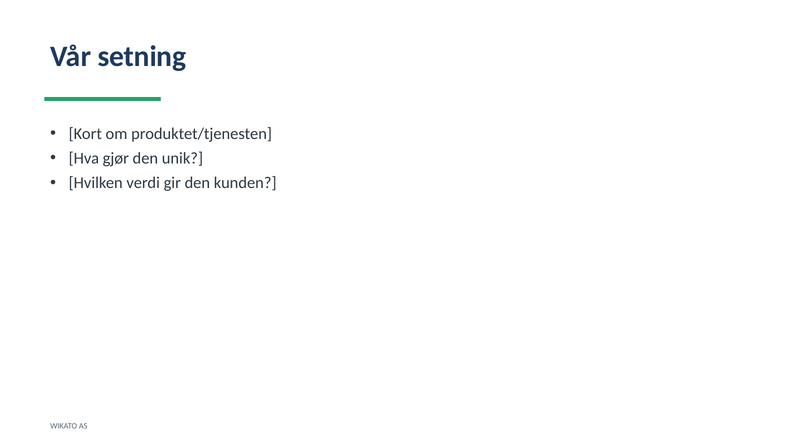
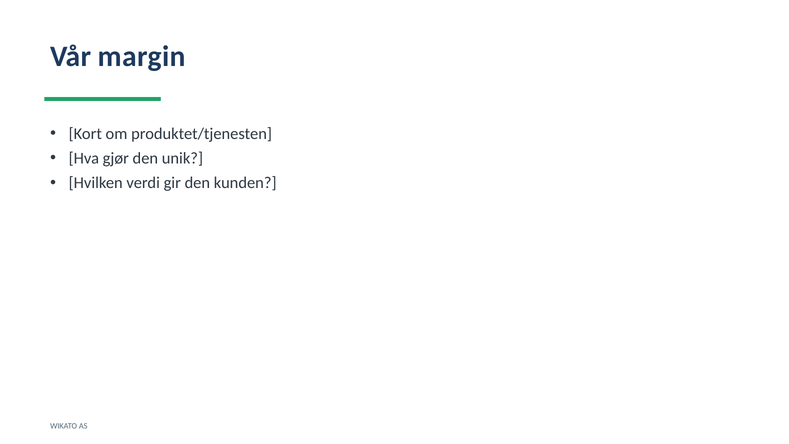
setning: setning -> margin
